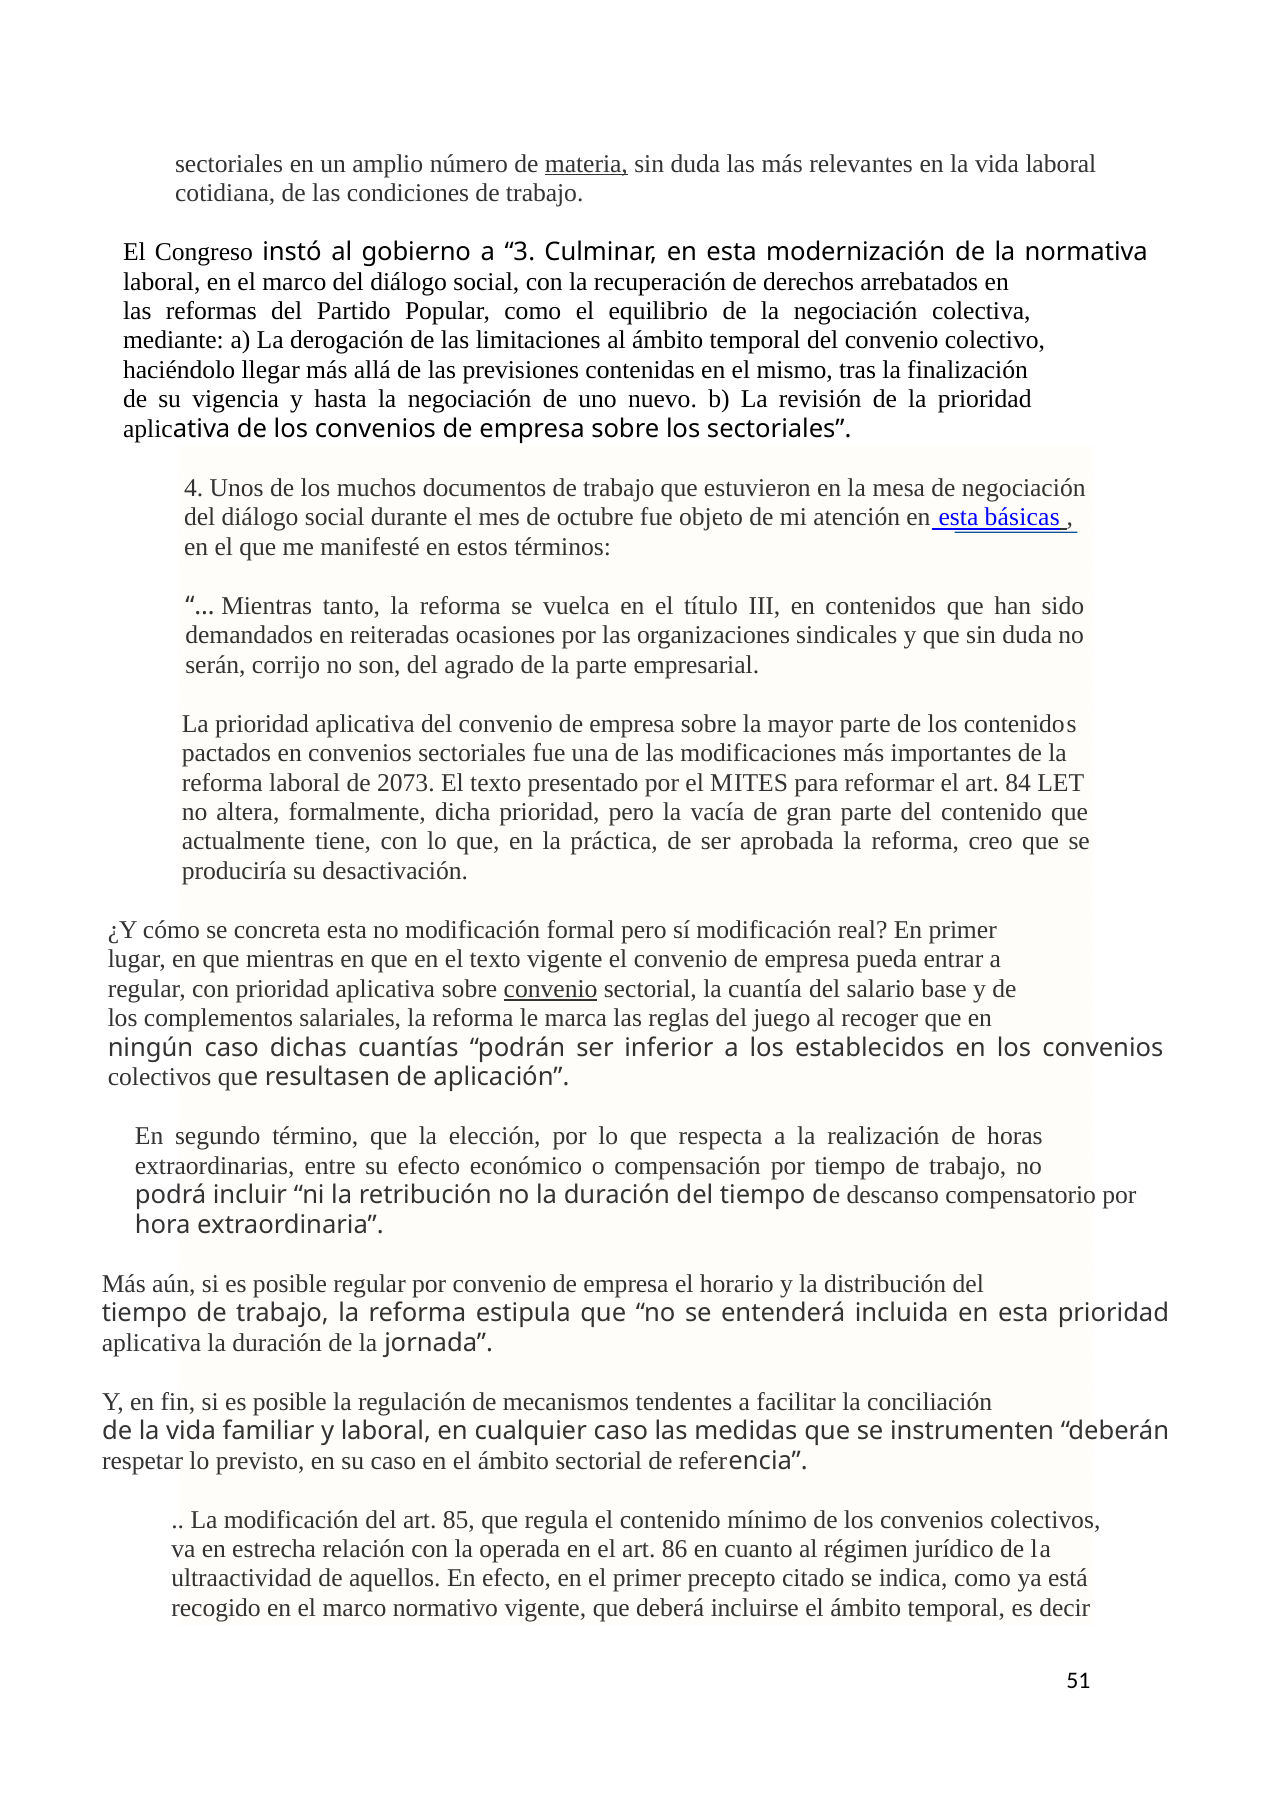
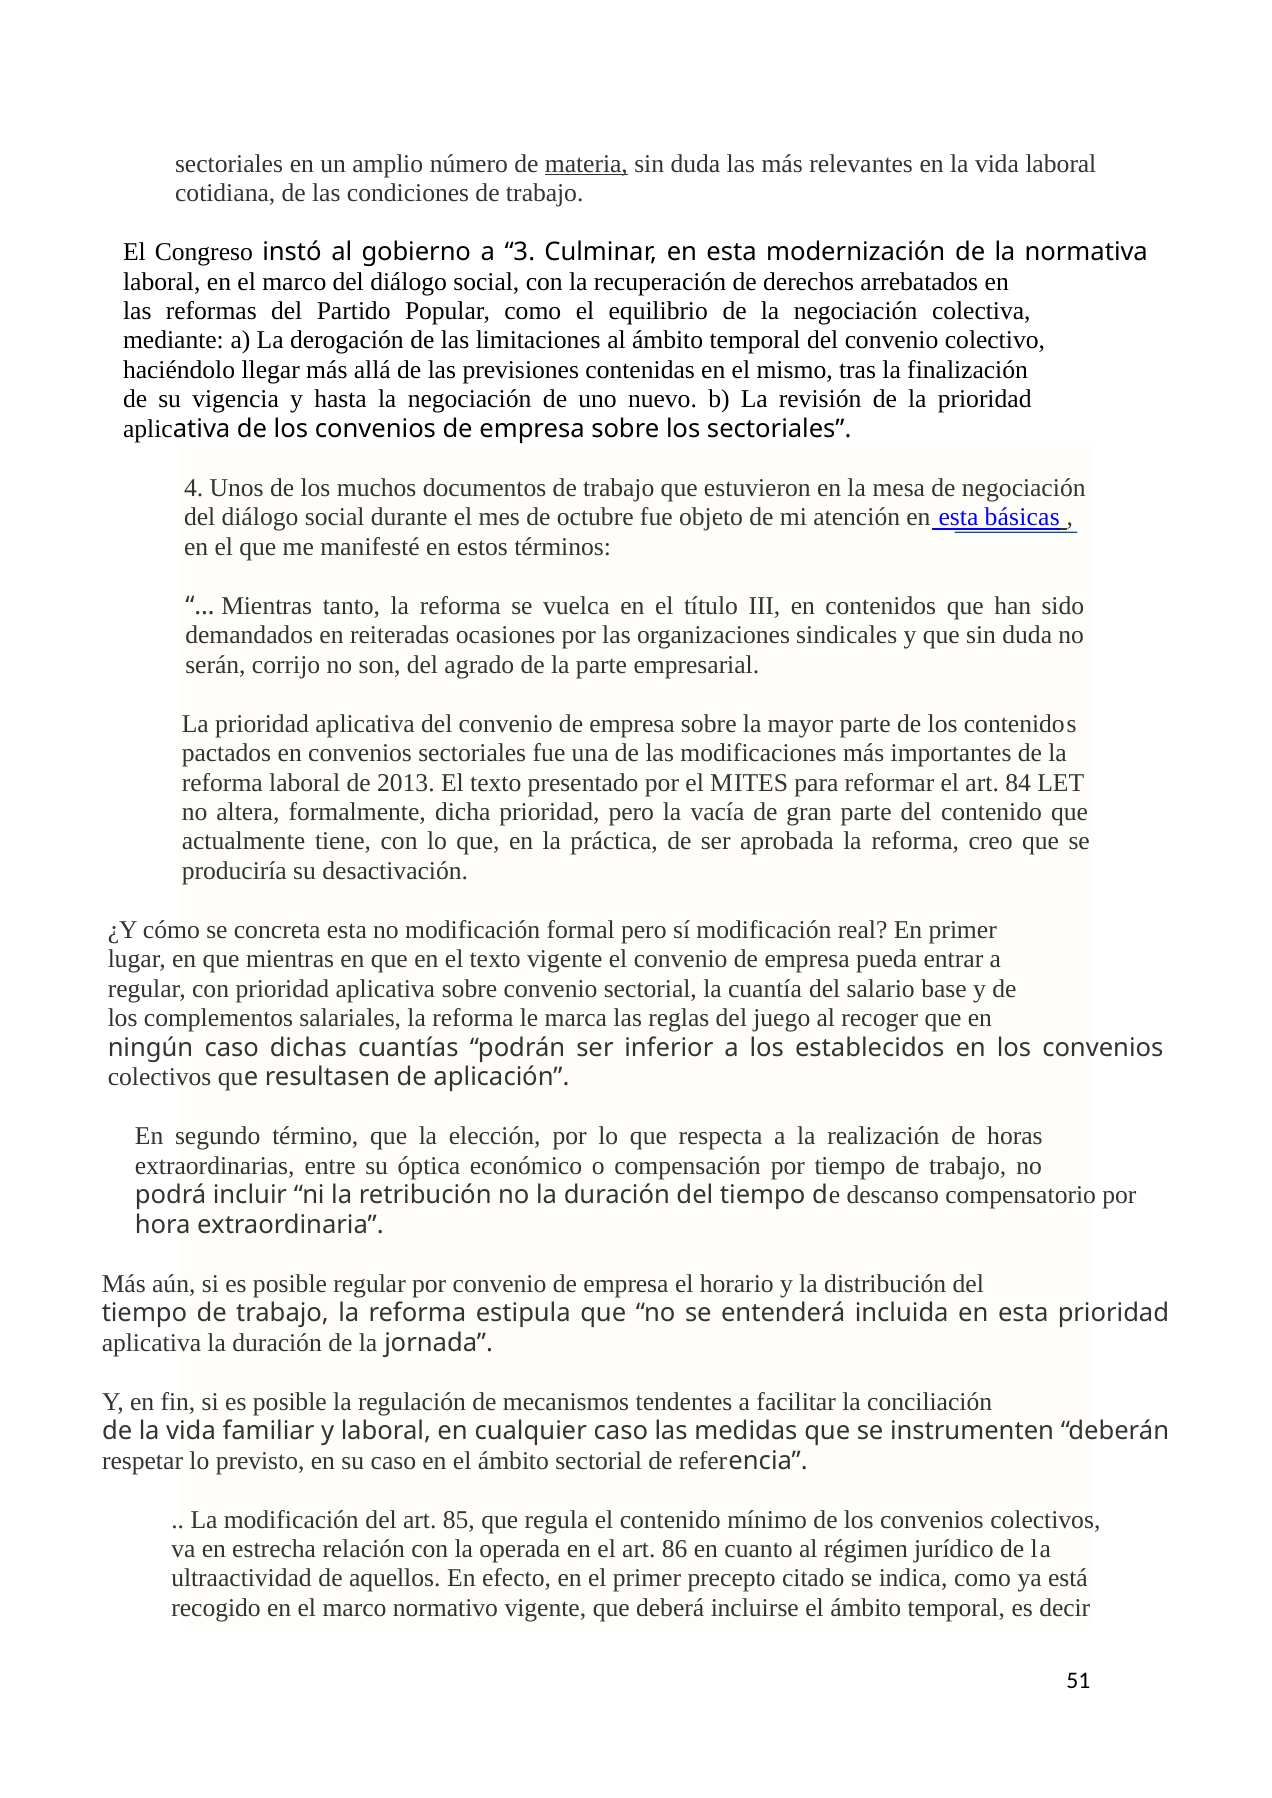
2073: 2073 -> 2013
convenio at (551, 989) underline: present -> none
su efecto: efecto -> óptica
